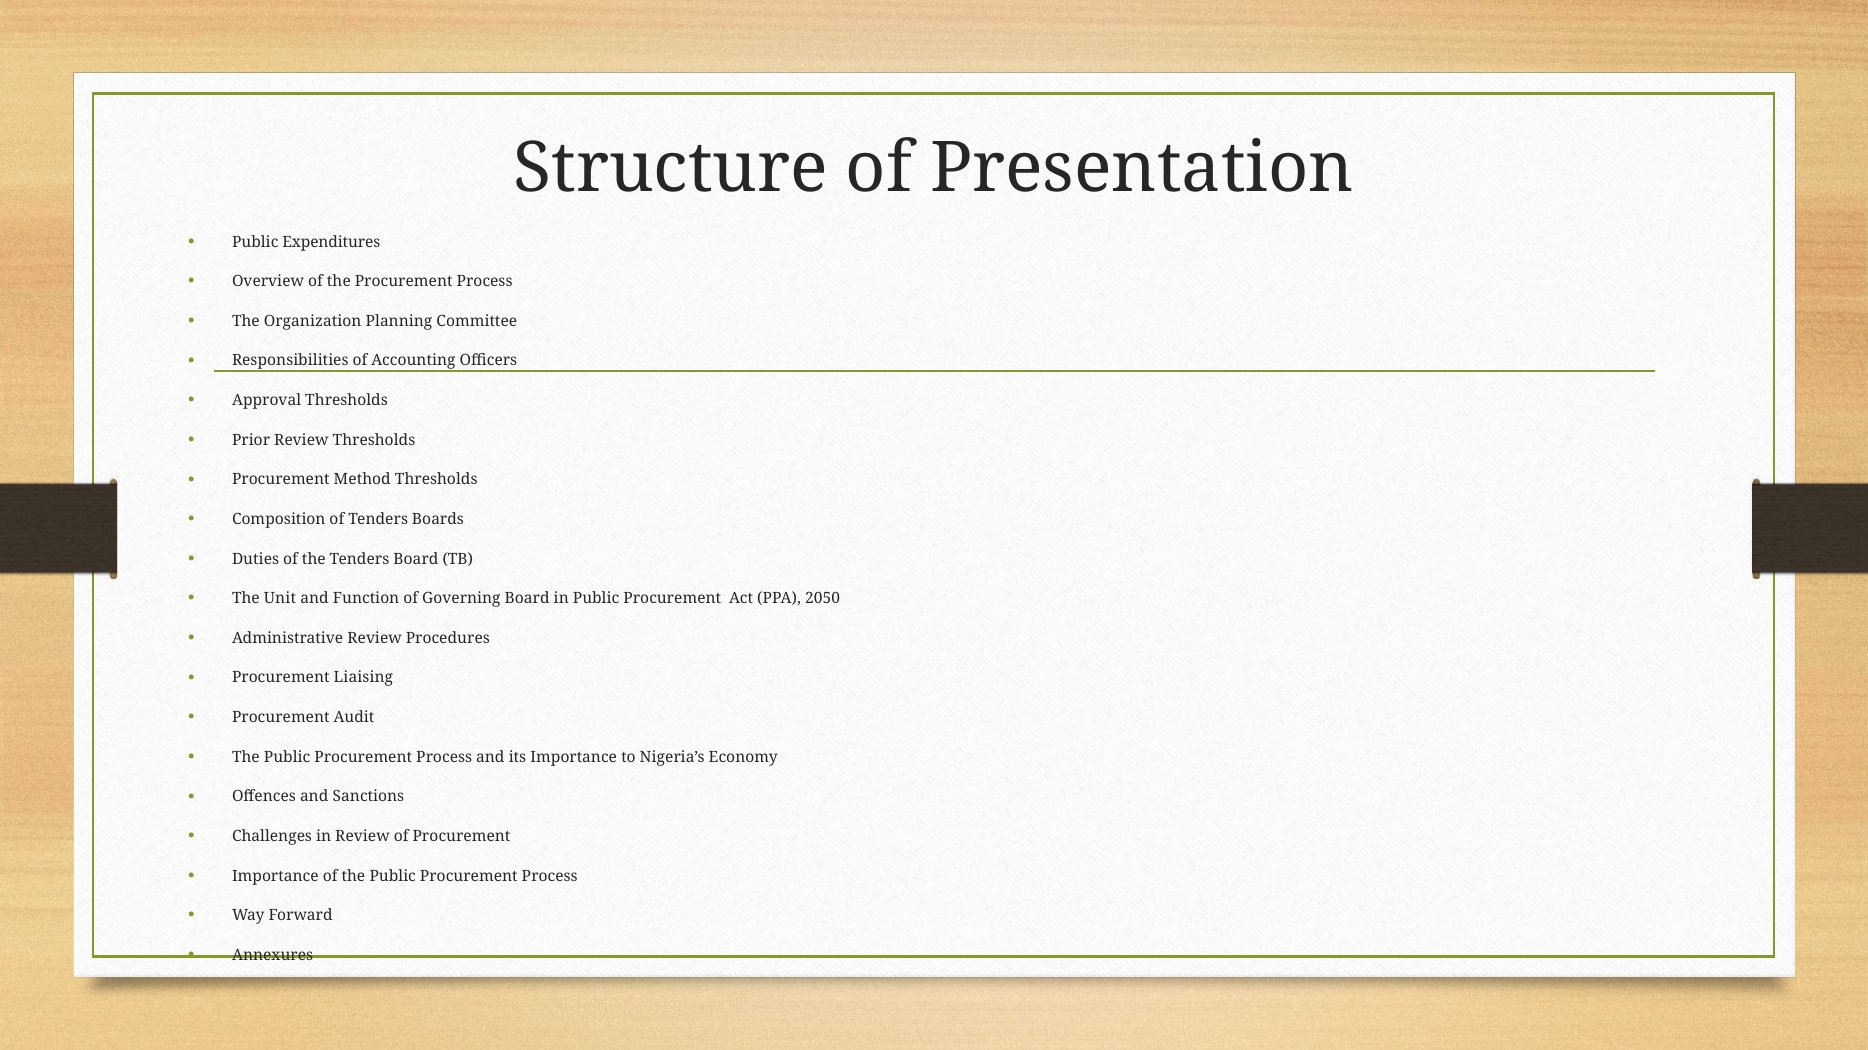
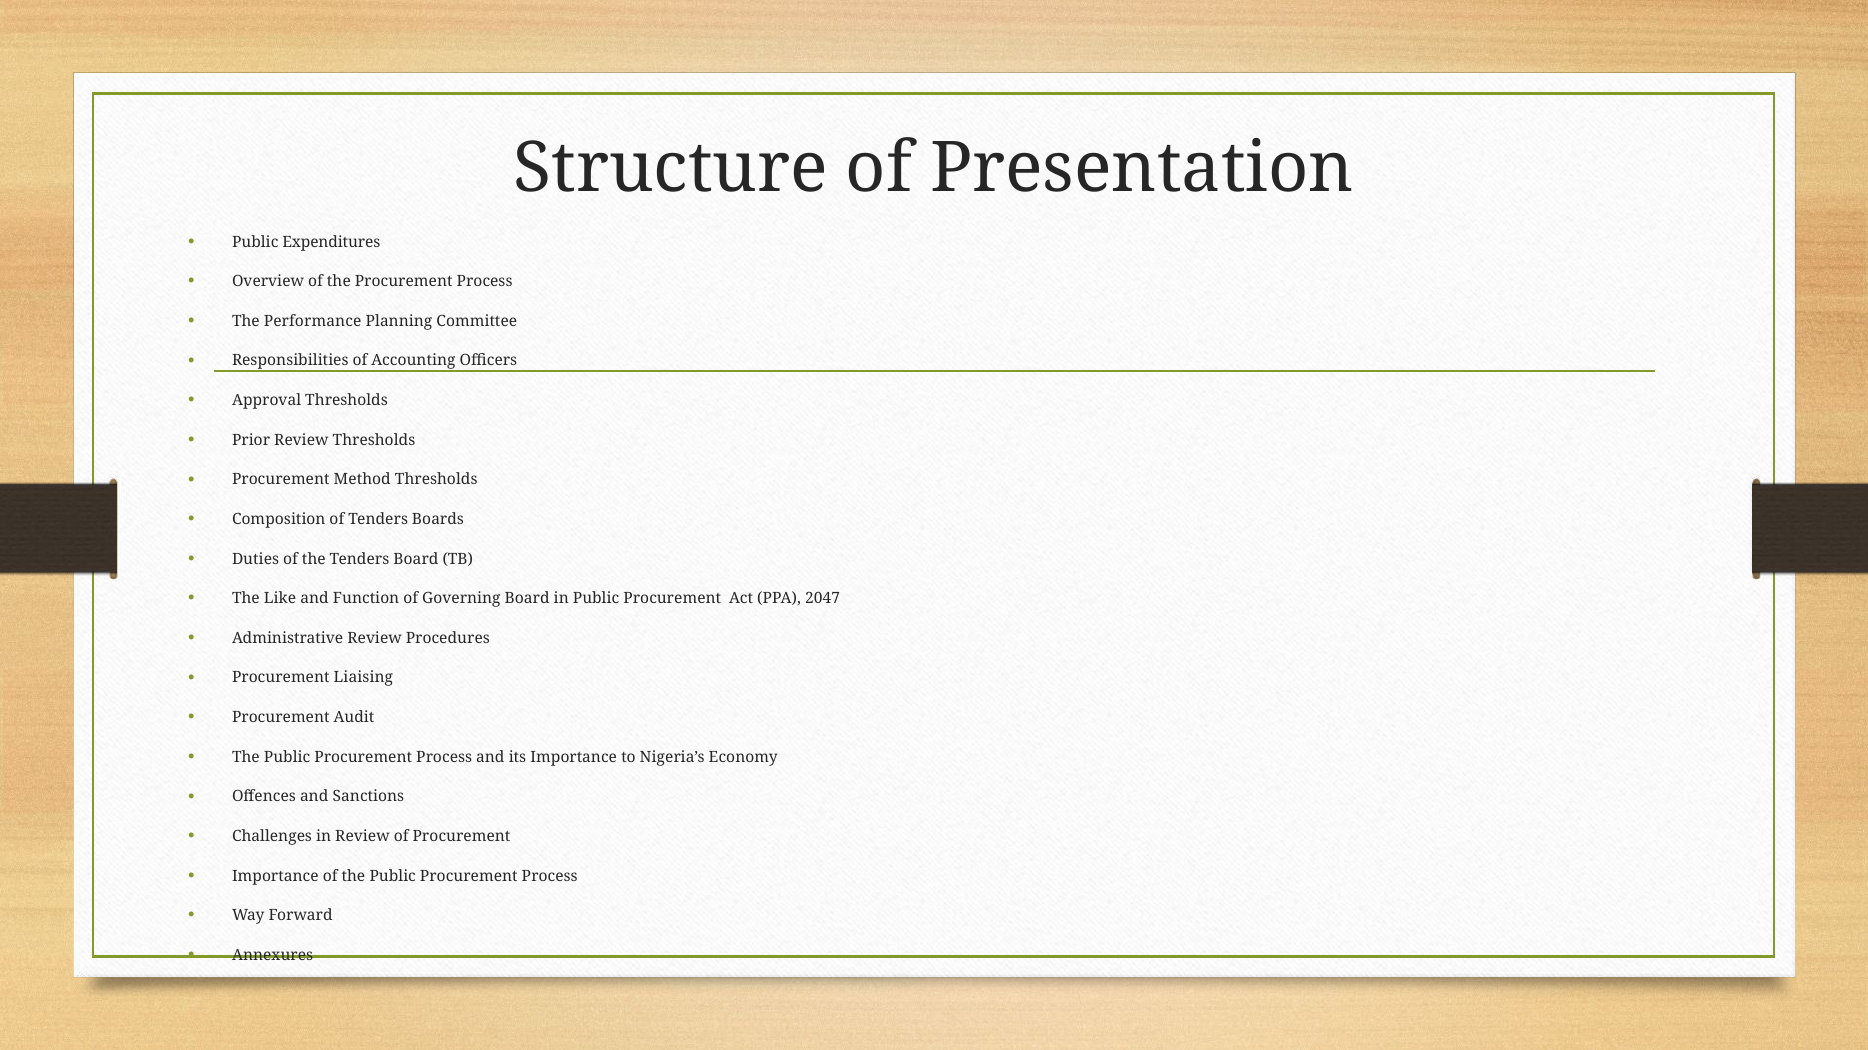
Organization: Organization -> Performance
Unit: Unit -> Like
2050: 2050 -> 2047
